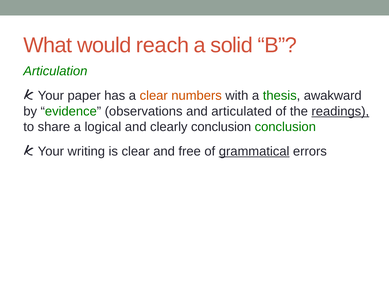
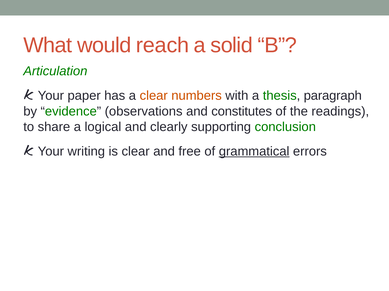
awakward: awakward -> paragraph
articulated: articulated -> constitutes
readings underline: present -> none
clearly conclusion: conclusion -> supporting
